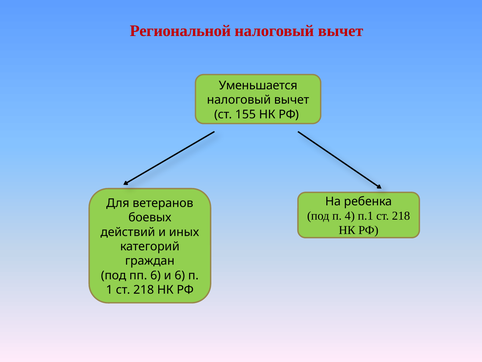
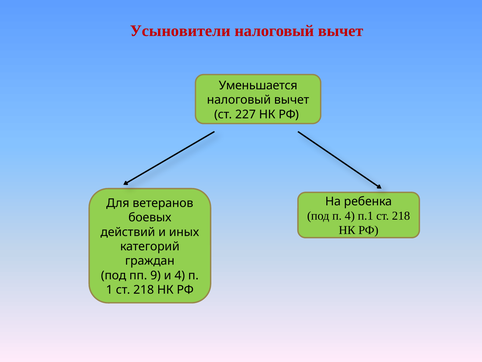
Региональной: Региональной -> Усыновители
155: 155 -> 227
пп 6: 6 -> 9
и 6: 6 -> 4
